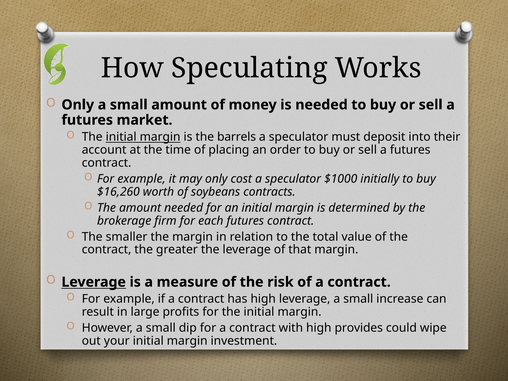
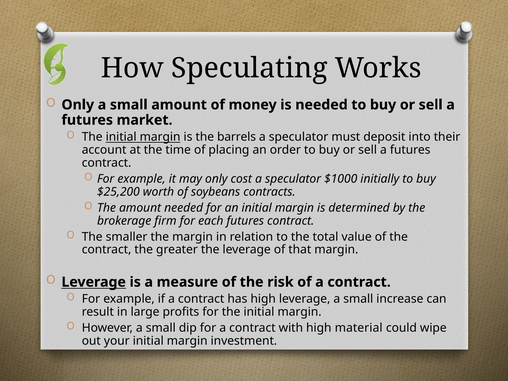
$16,260: $16,260 -> $25,200
provides: provides -> material
